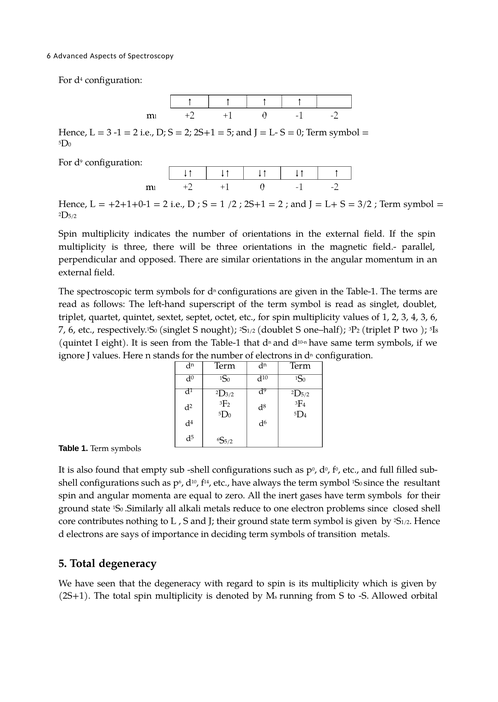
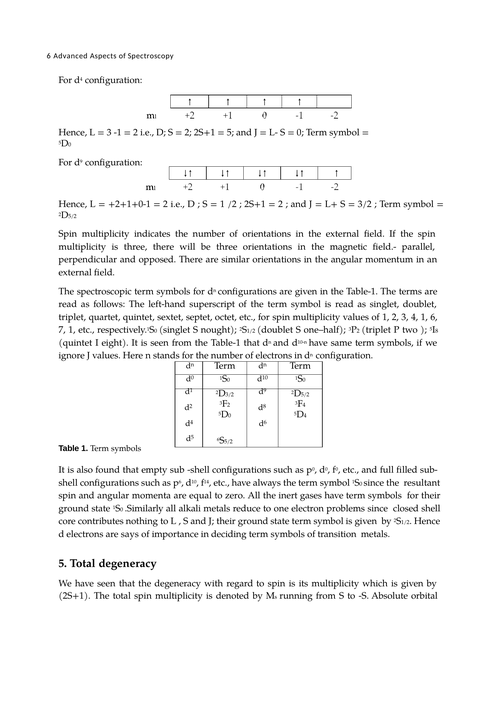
4 3: 3 -> 1
7 6: 6 -> 1
Allowed: Allowed -> Absolute
